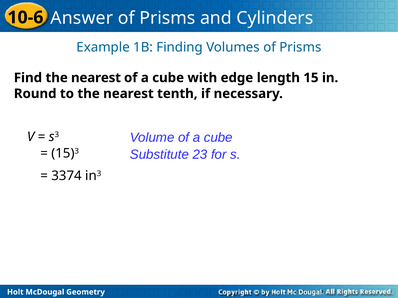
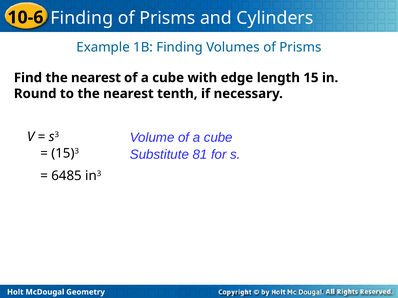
Answer at (82, 18): Answer -> Finding
23: 23 -> 81
3374: 3374 -> 6485
